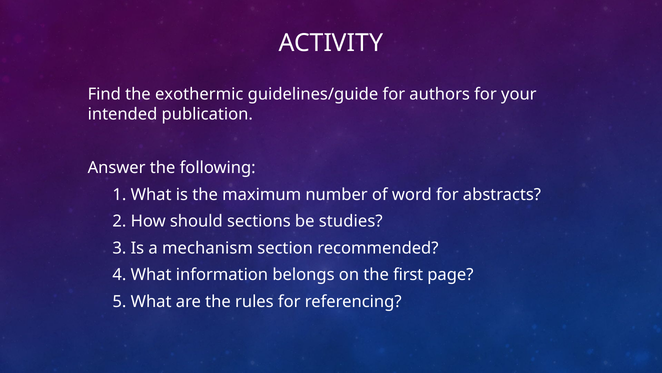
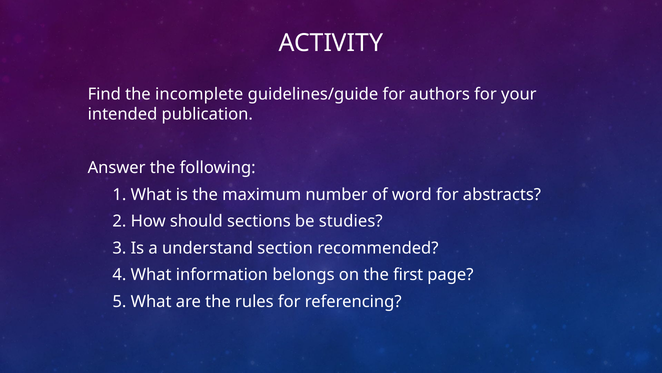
exothermic: exothermic -> incomplete
mechanism: mechanism -> understand
